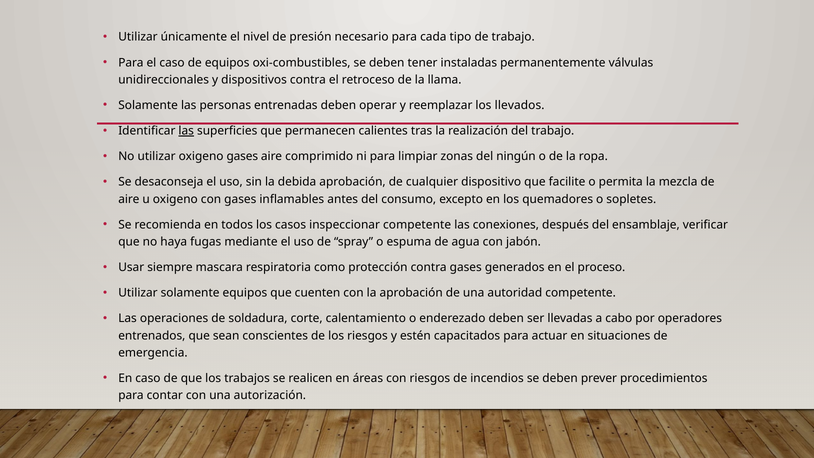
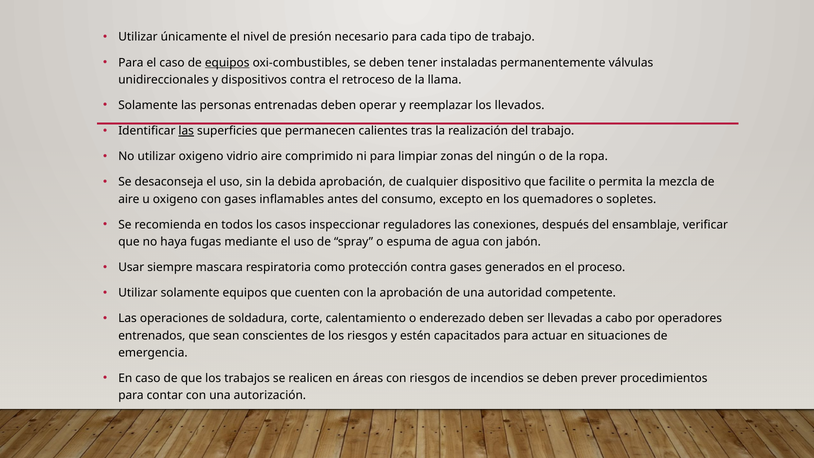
equipos at (227, 63) underline: none -> present
oxigeno gases: gases -> vidrio
inspeccionar competente: competente -> reguladores
